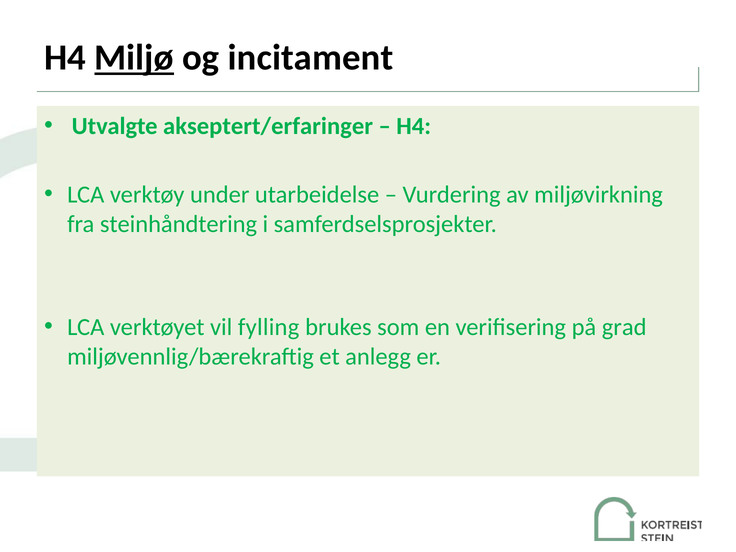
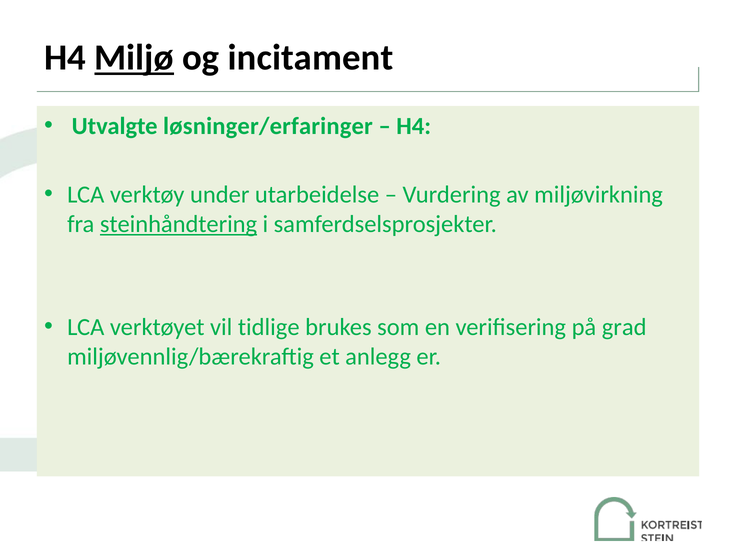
akseptert/erfaringer: akseptert/erfaringer -> løsninger/erfaringer
steinhåndtering underline: none -> present
fylling: fylling -> tidlige
